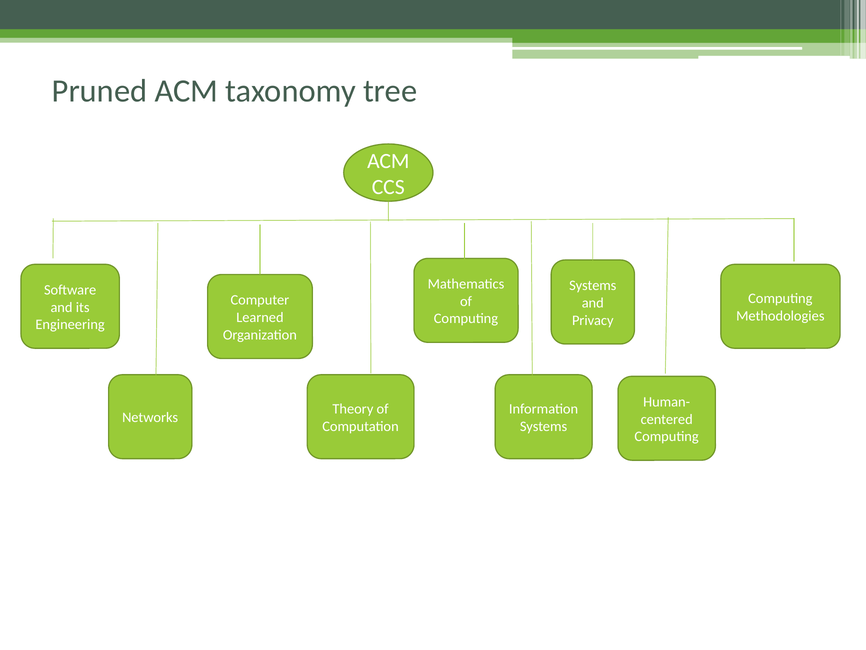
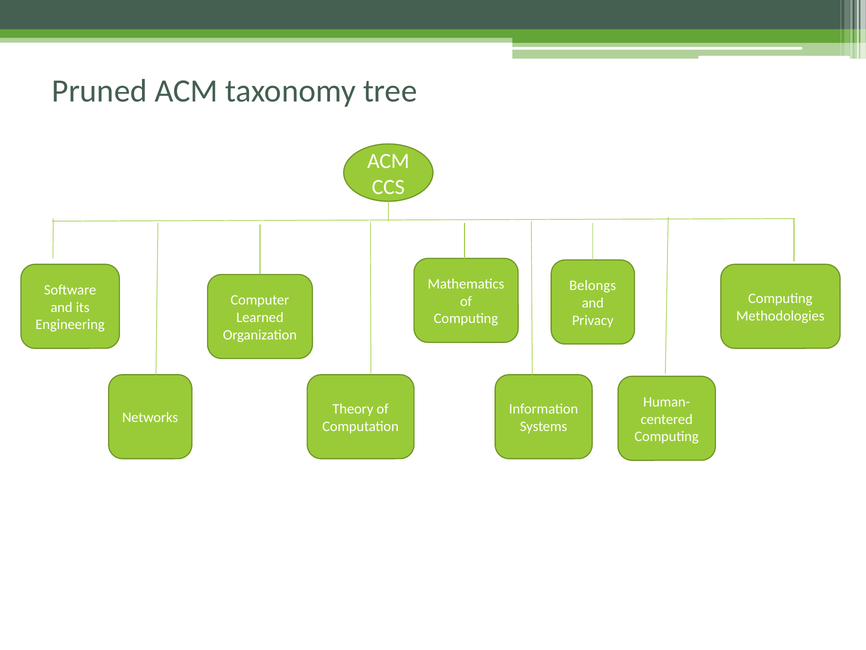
Systems at (593, 285): Systems -> Belongs
